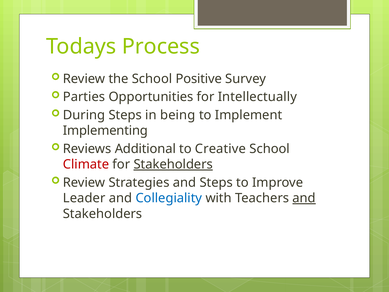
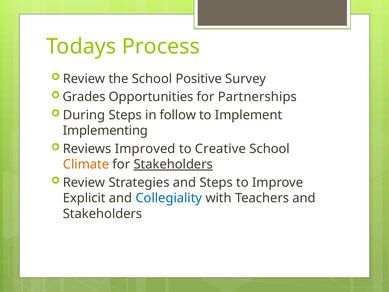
Parties: Parties -> Grades
Intellectually: Intellectually -> Partnerships
being: being -> follow
Additional: Additional -> Improved
Climate colour: red -> orange
Leader: Leader -> Explicit
and at (304, 198) underline: present -> none
